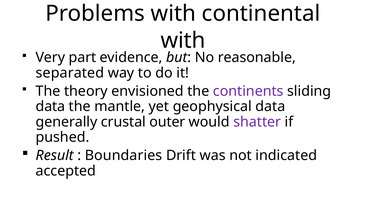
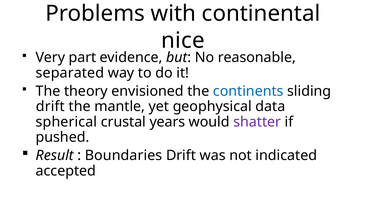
with at (183, 40): with -> nice
continents colour: purple -> blue
data at (50, 106): data -> drift
generally: generally -> spherical
outer: outer -> years
